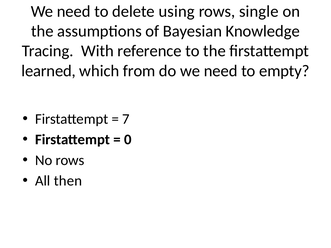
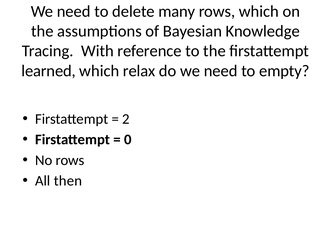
using: using -> many
rows single: single -> which
from: from -> relax
7: 7 -> 2
